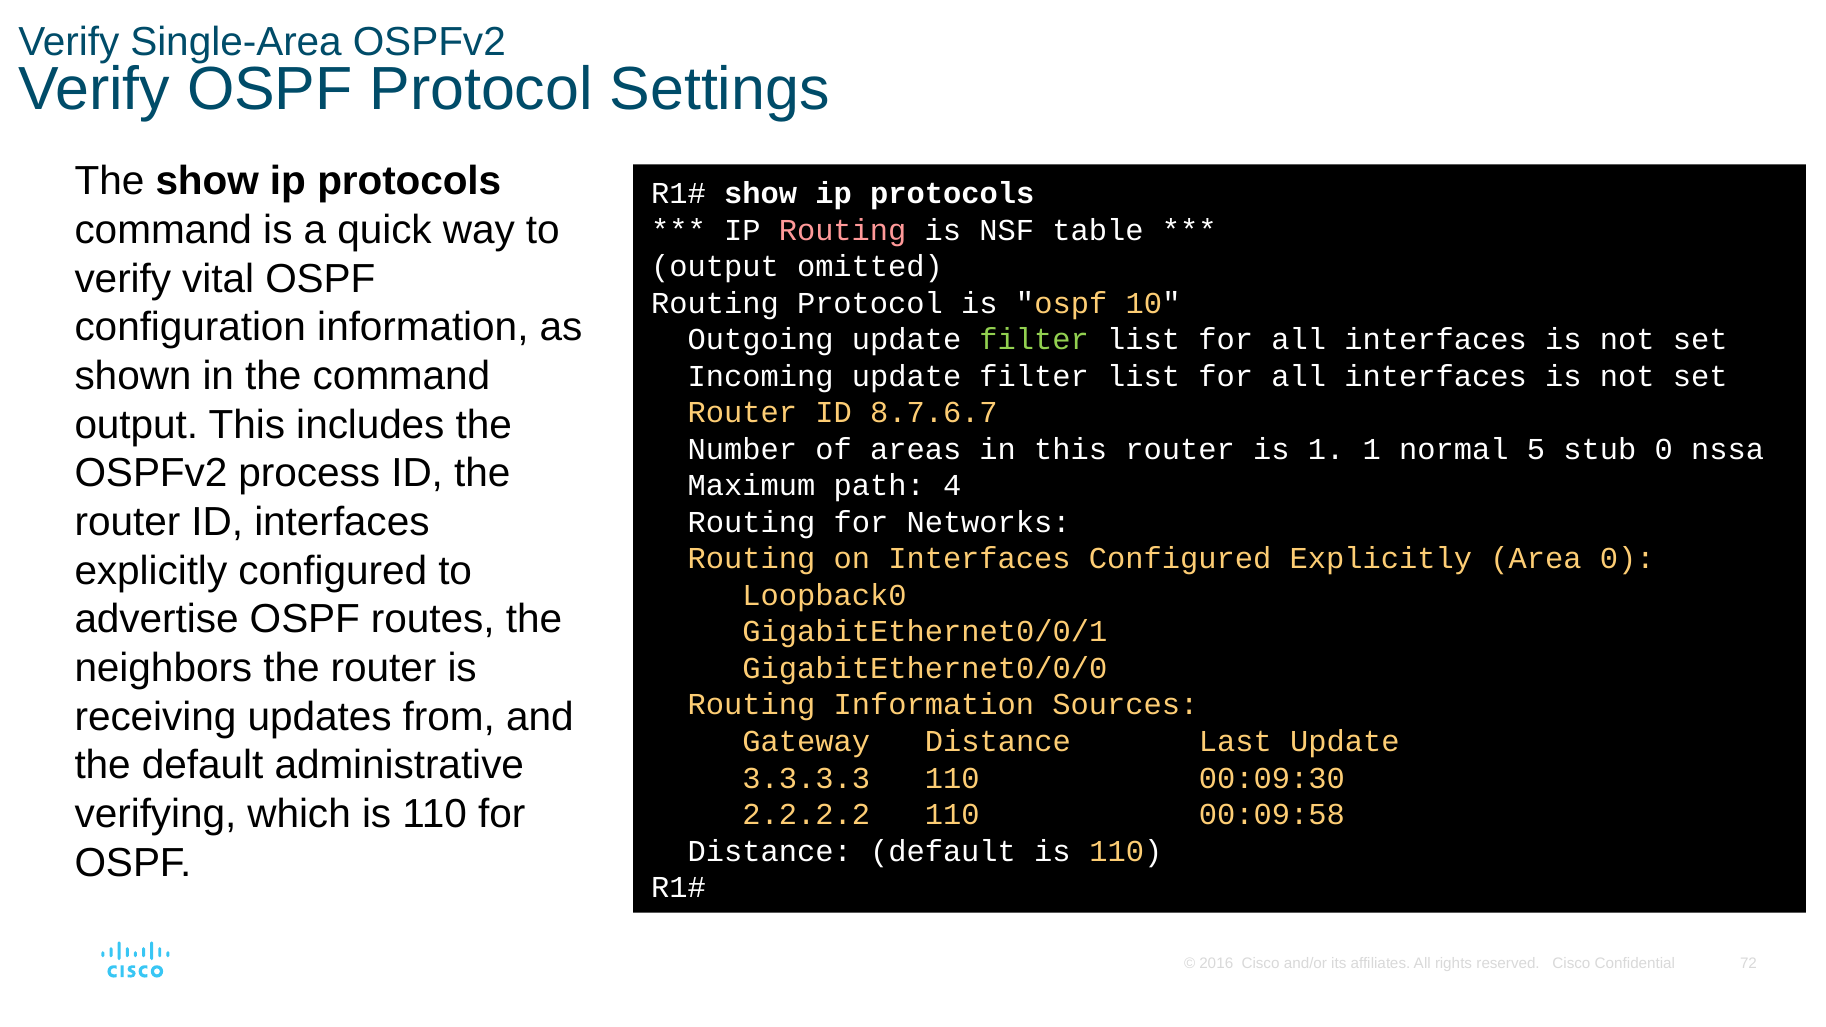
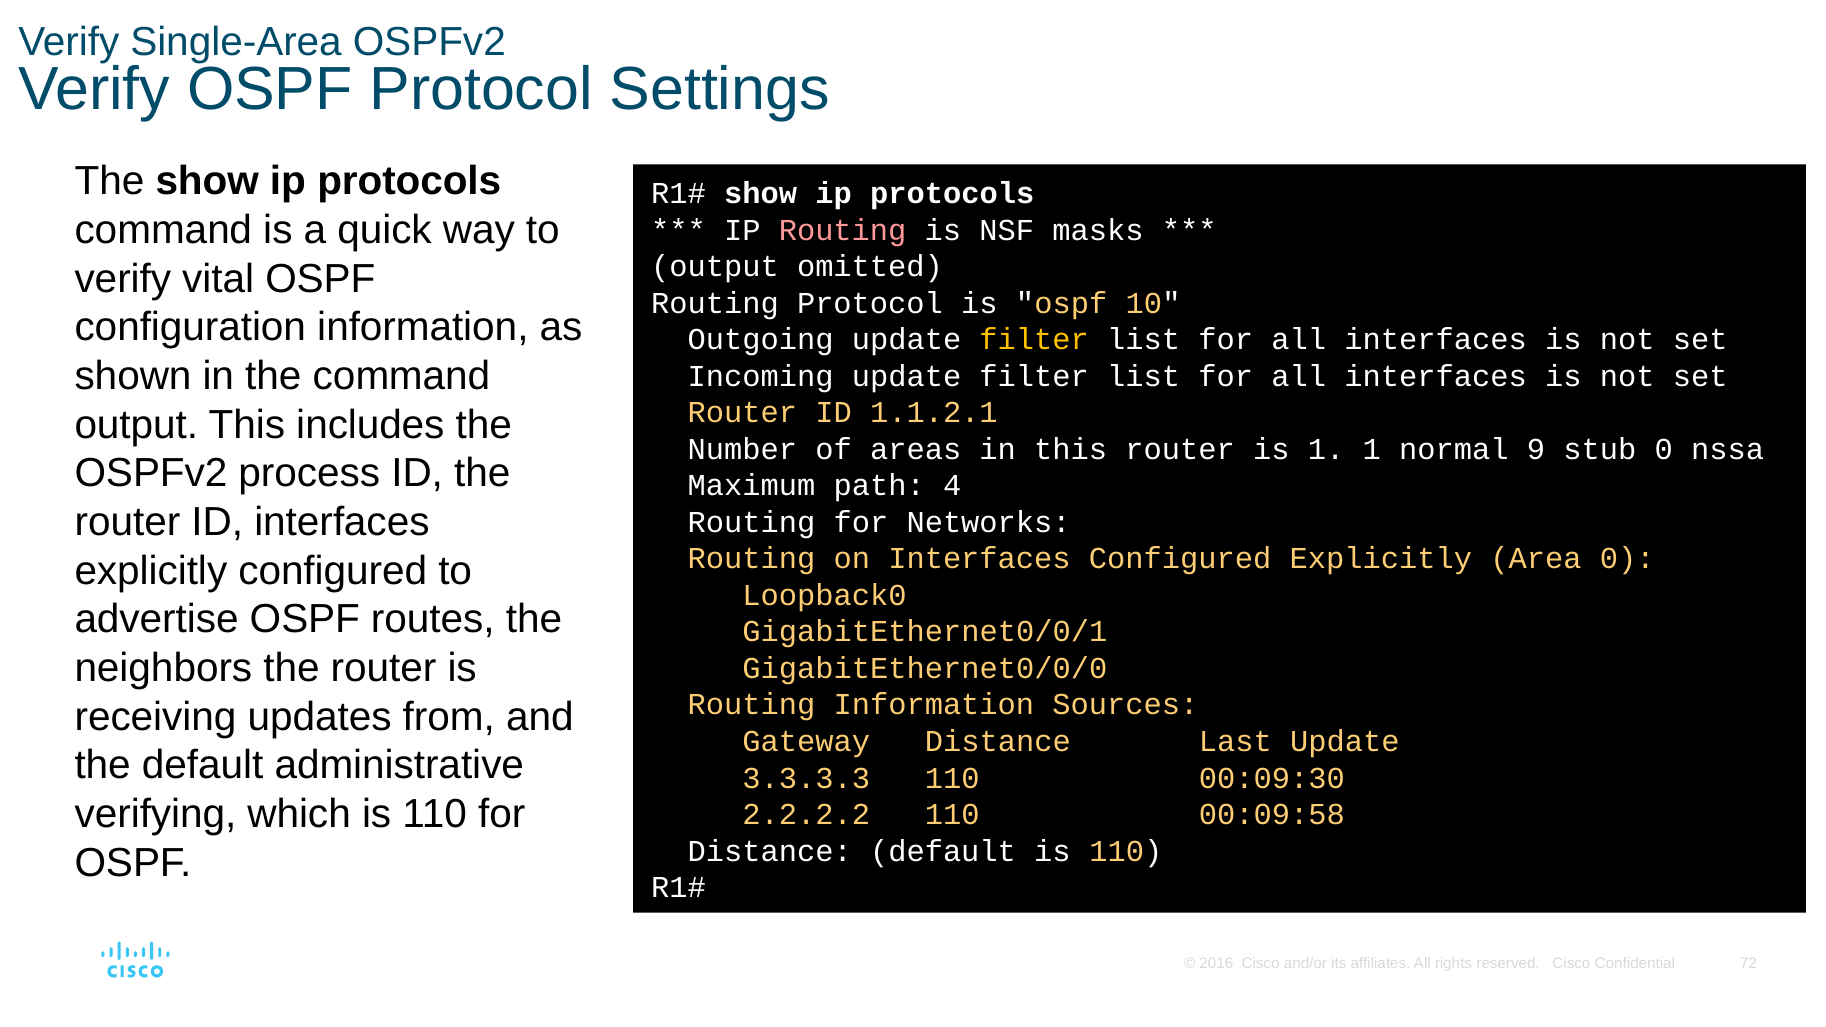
table: table -> masks
filter at (1034, 340) colour: light green -> yellow
8.7.6.7: 8.7.6.7 -> 1.1.2.1
5: 5 -> 9
